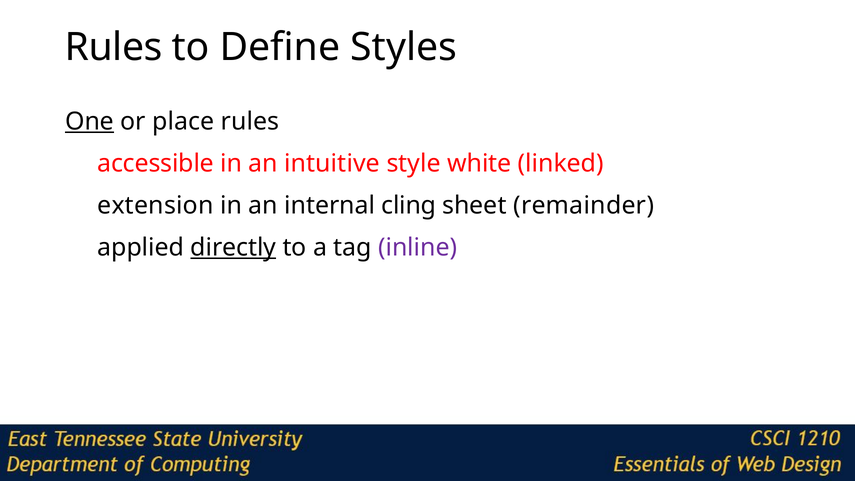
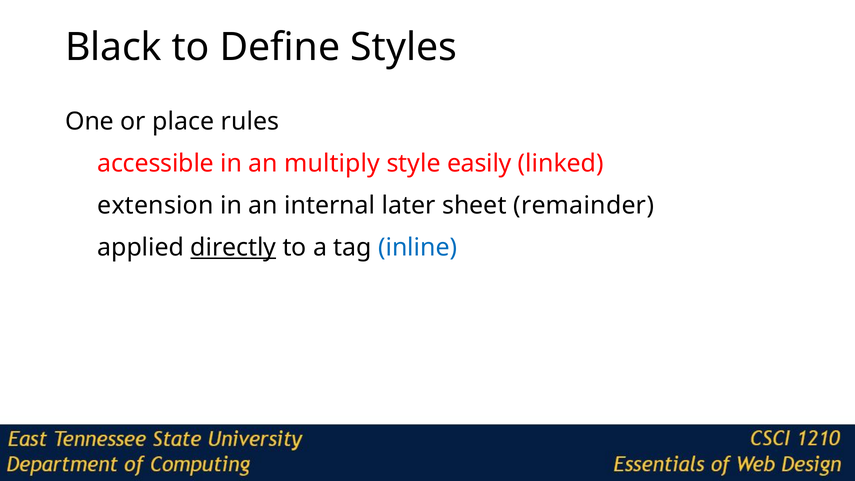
Rules at (114, 48): Rules -> Black
One underline: present -> none
intuitive: intuitive -> multiply
white: white -> easily
cling: cling -> later
inline colour: purple -> blue
